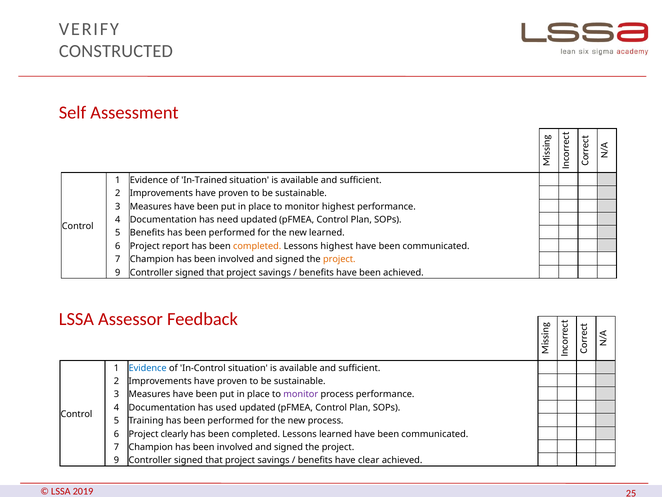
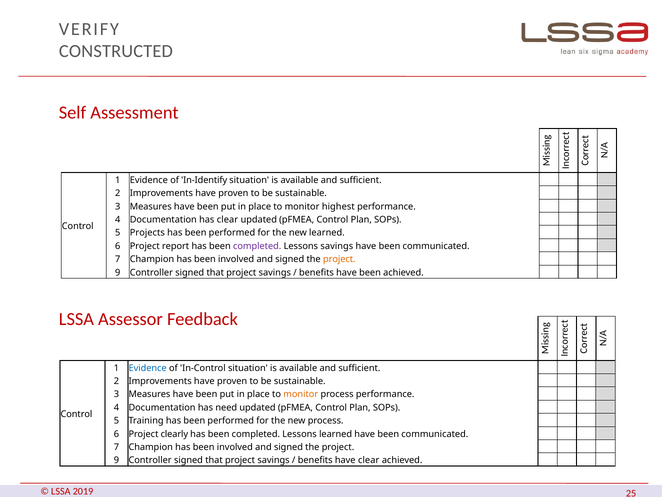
In-Trained: In-Trained -> In-Identify
has need: need -> clear
5 Benefits: Benefits -> Projects
completed at (257, 246) colour: orange -> purple
Lessons highest: highest -> savings
monitor at (301, 394) colour: purple -> orange
used: used -> need
